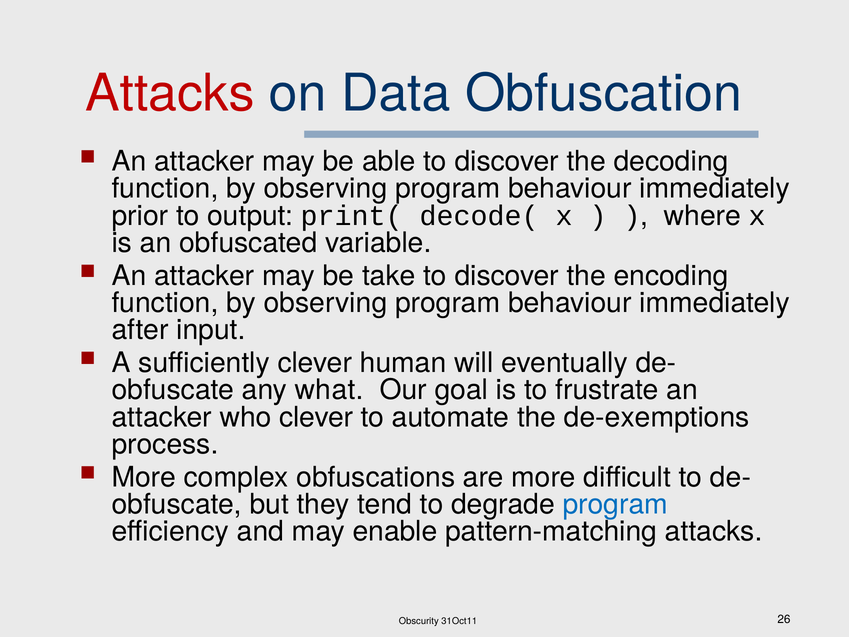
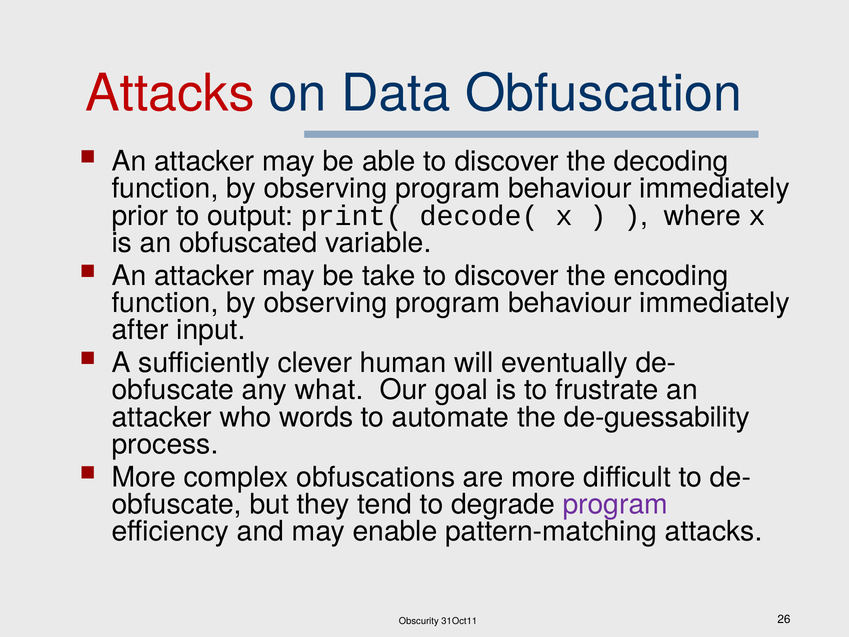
who clever: clever -> words
de-exemptions: de-exemptions -> de-guessability
program at (615, 504) colour: blue -> purple
